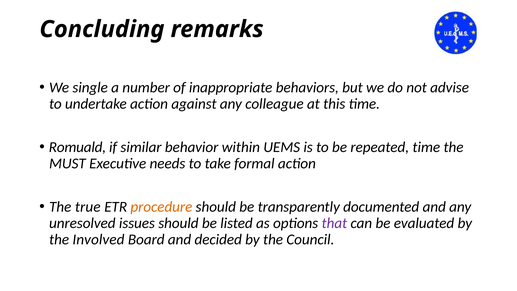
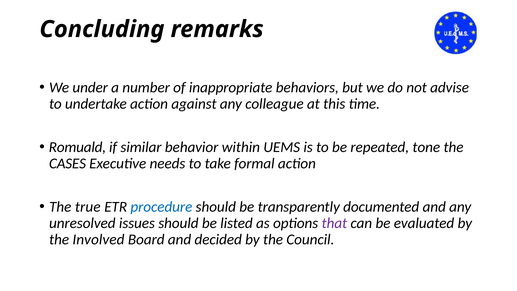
single: single -> under
repeated time: time -> tone
MUST: MUST -> CASES
procedure colour: orange -> blue
